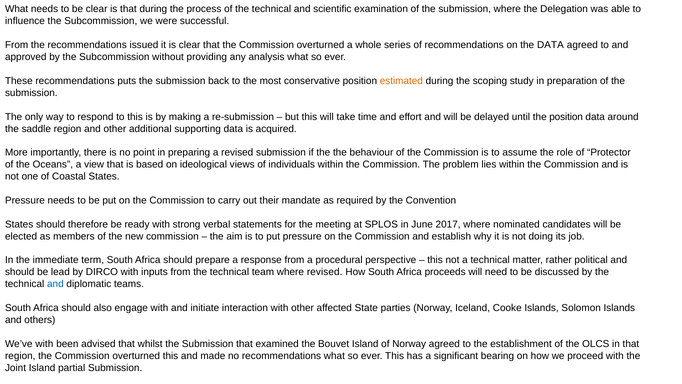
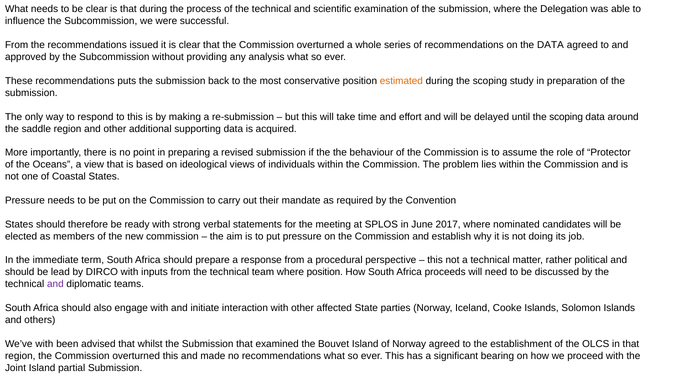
until the position: position -> scoping
where revised: revised -> position
and at (55, 284) colour: blue -> purple
